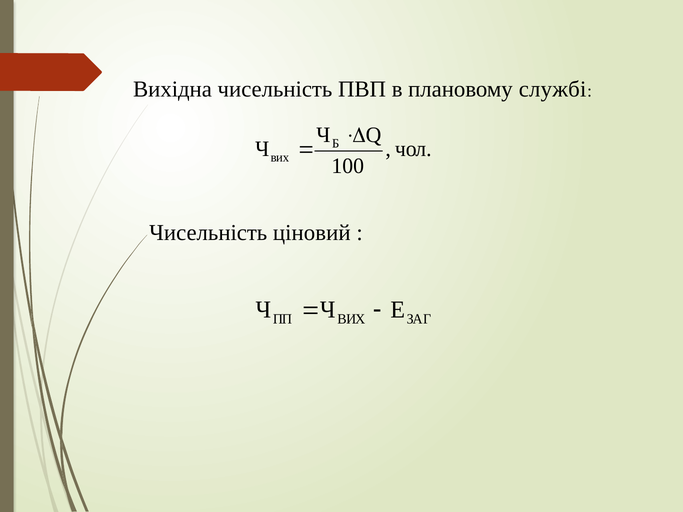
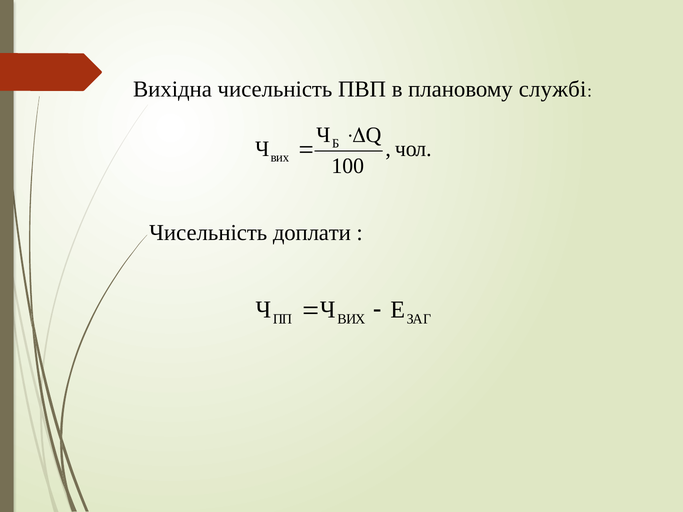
ціновий: ціновий -> доплати
